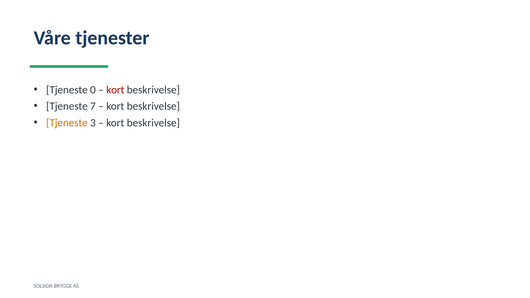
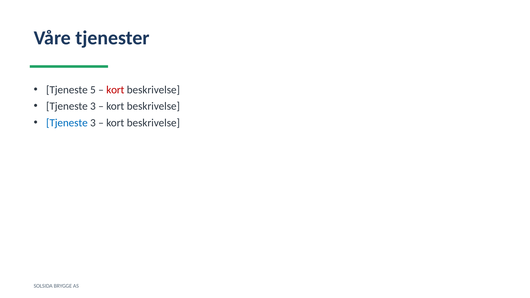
0: 0 -> 5
7 at (93, 106): 7 -> 3
Tjeneste at (67, 123) colour: orange -> blue
